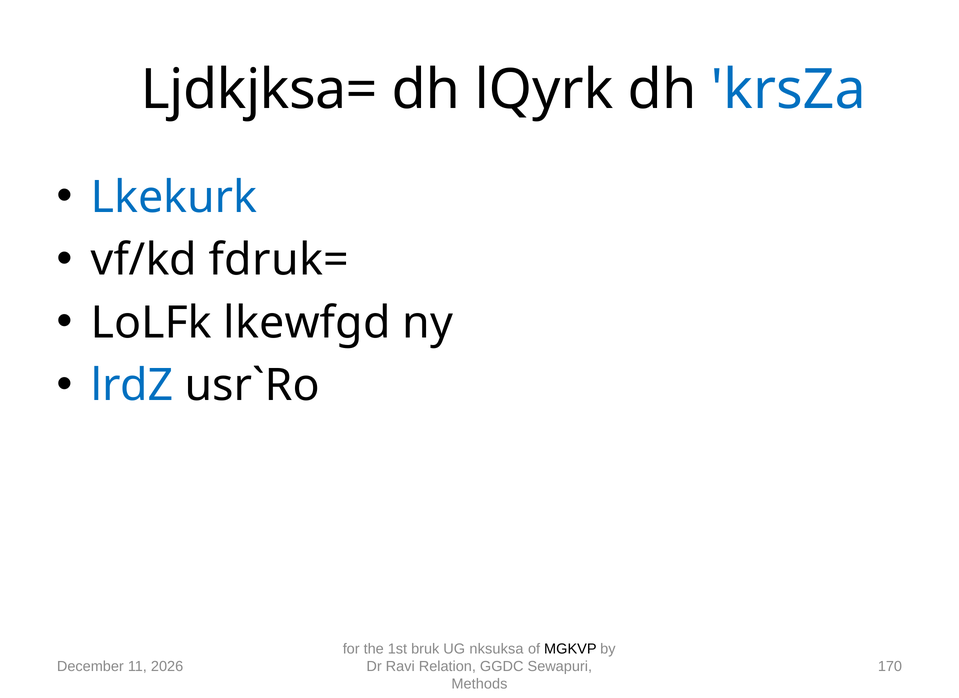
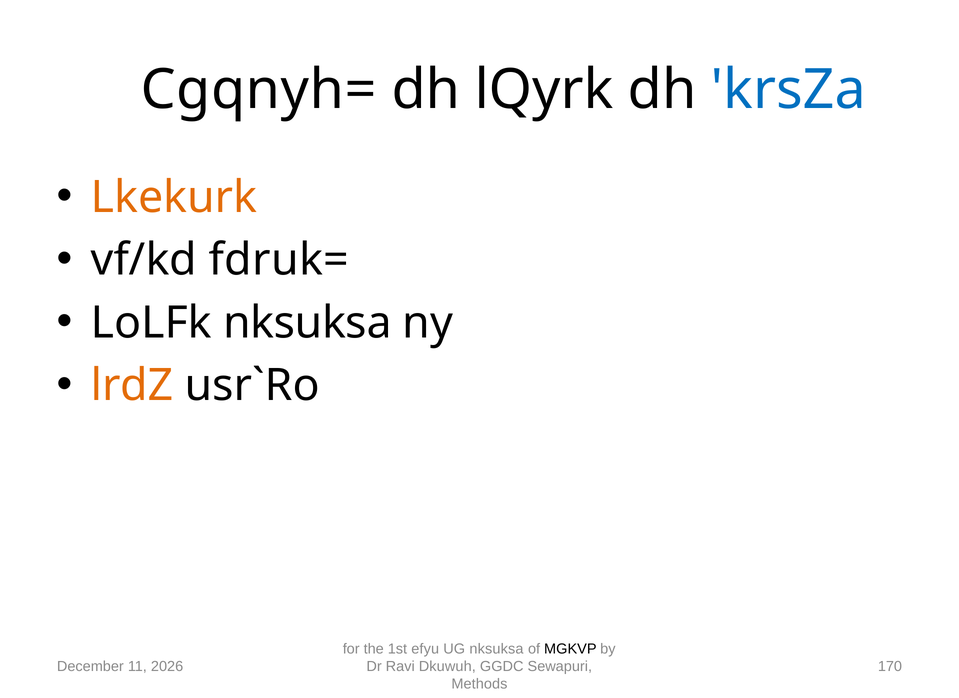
Ljdkjksa=: Ljdkjksa= -> Cgqnyh=
Lkekurk colour: blue -> orange
LoLFk lkewfgd: lkewfgd -> nksuksa
lrdZ colour: blue -> orange
bruk: bruk -> efyu
Relation: Relation -> Dkuwuh
